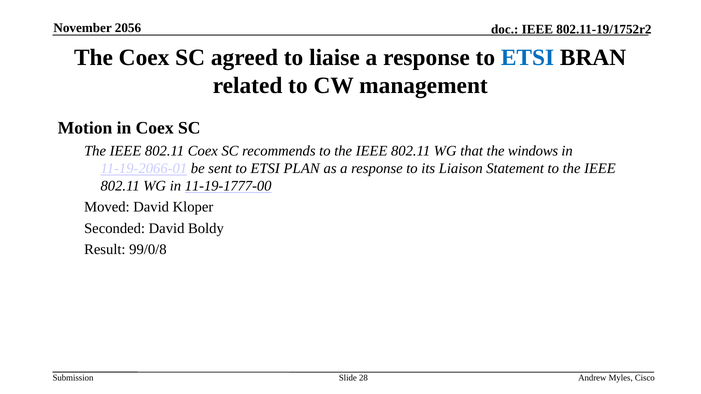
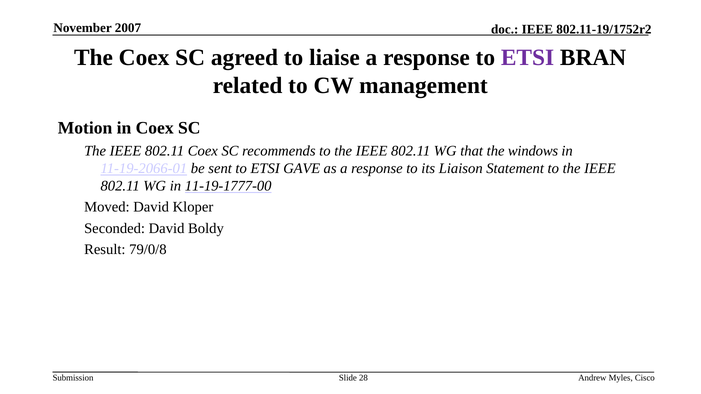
2056: 2056 -> 2007
ETSI at (528, 58) colour: blue -> purple
PLAN: PLAN -> GAVE
99/0/8: 99/0/8 -> 79/0/8
